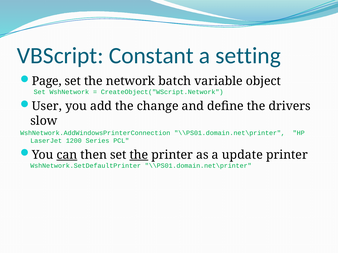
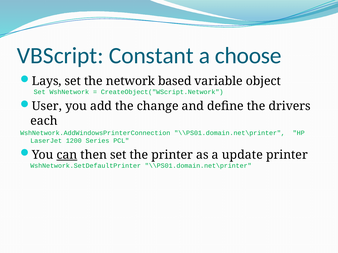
setting: setting -> choose
Page: Page -> Lays
batch: batch -> based
slow: slow -> each
the at (139, 155) underline: present -> none
